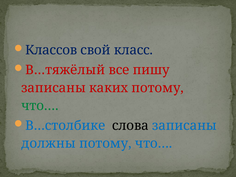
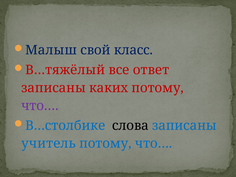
Классов: Классов -> Малыш
пишу: пишу -> ответ
что… at (40, 106) colour: green -> purple
должны: должны -> учитель
